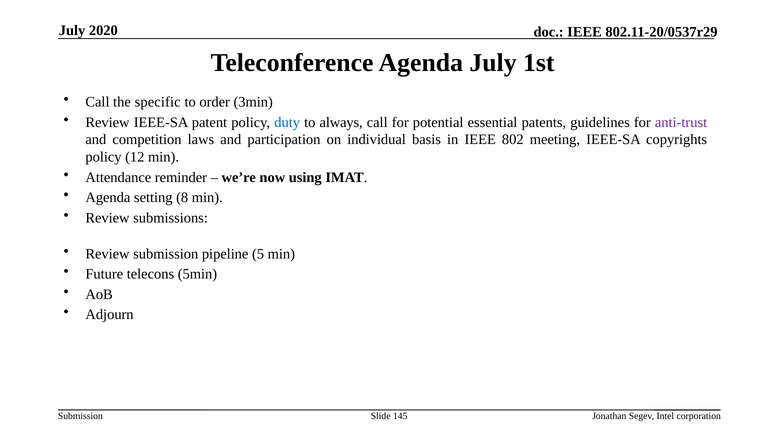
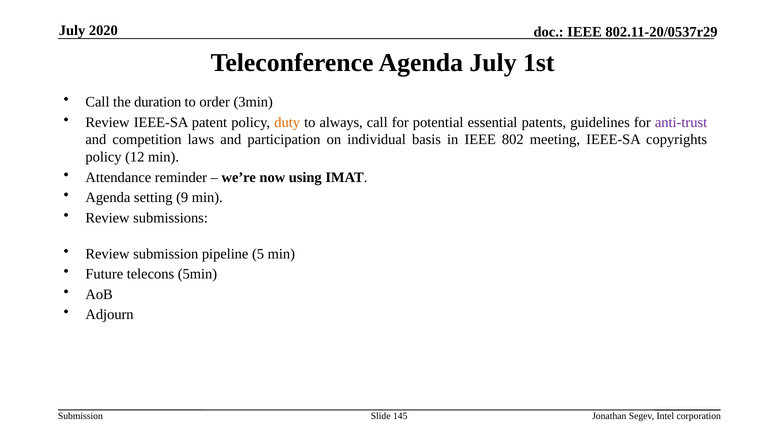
specific: specific -> duration
duty colour: blue -> orange
8: 8 -> 9
